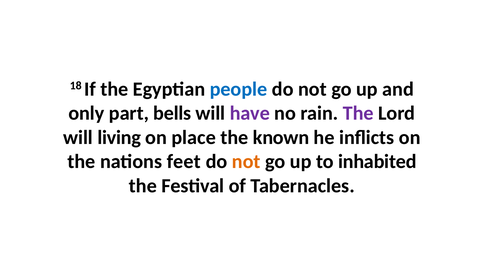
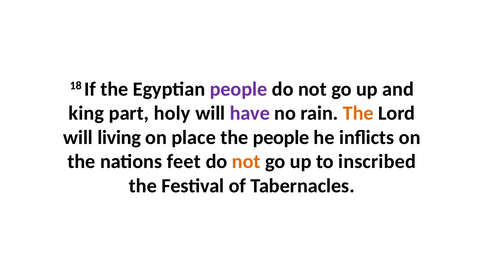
people at (239, 89) colour: blue -> purple
only: only -> king
bells: bells -> holy
The at (358, 113) colour: purple -> orange
the known: known -> people
inhabited: inhabited -> inscribed
